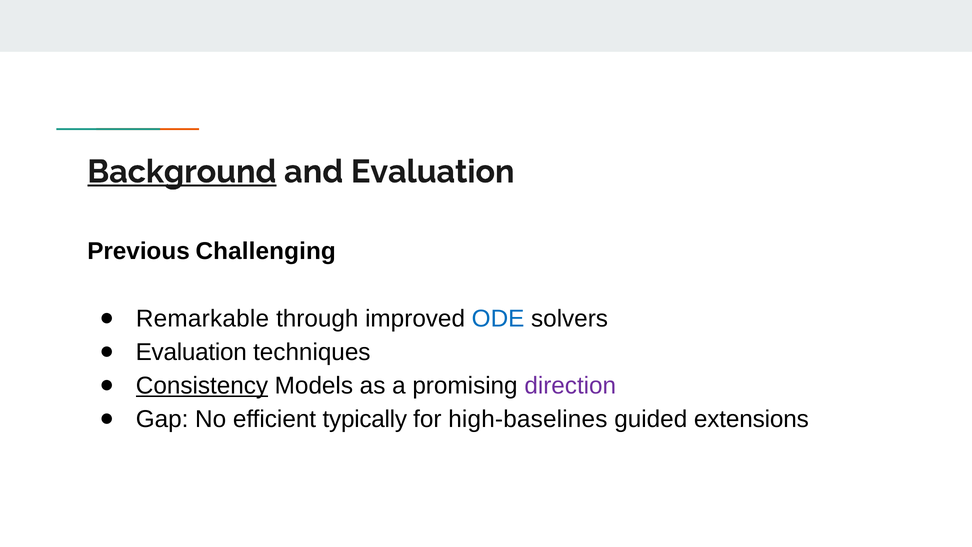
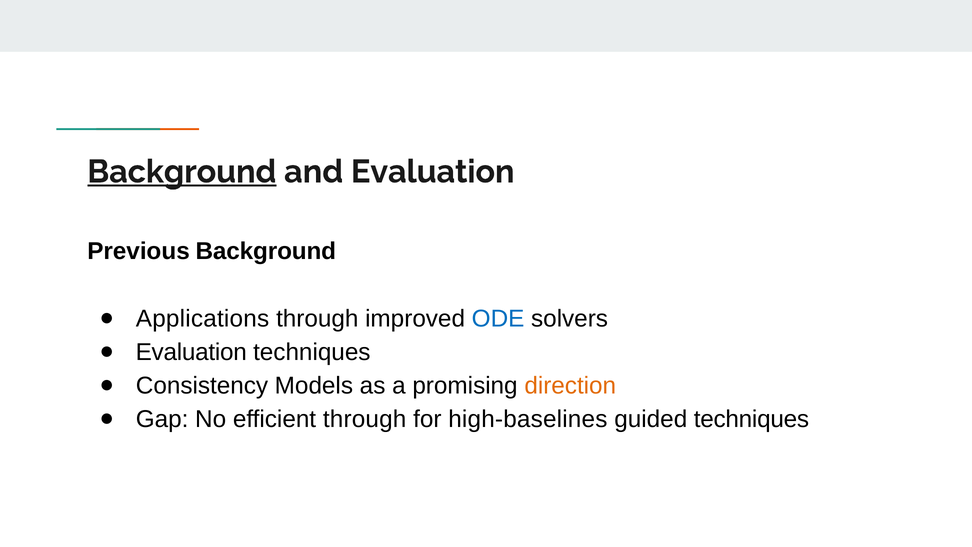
Previous Challenging: Challenging -> Background
Remarkable: Remarkable -> Applications
Consistency underline: present -> none
direction colour: purple -> orange
efficient typically: typically -> through
guided extensions: extensions -> techniques
